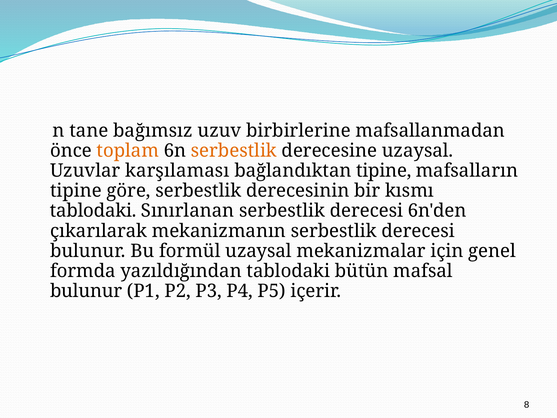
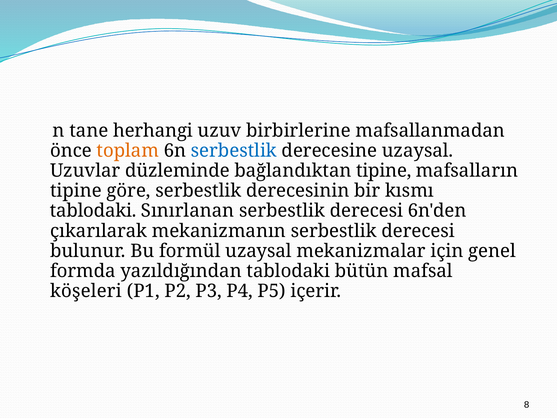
bağımsız: bağımsız -> herhangi
serbestlik at (234, 151) colour: orange -> blue
karşılaması: karşılaması -> düzleminde
bulunur at (86, 291): bulunur -> köşeleri
